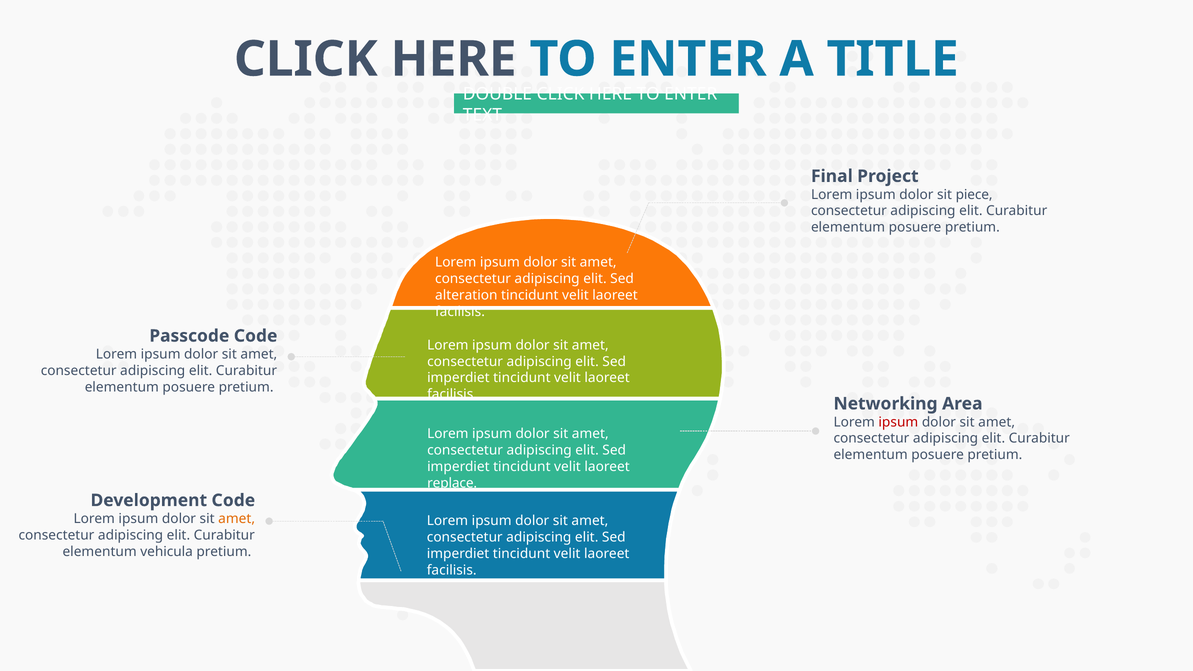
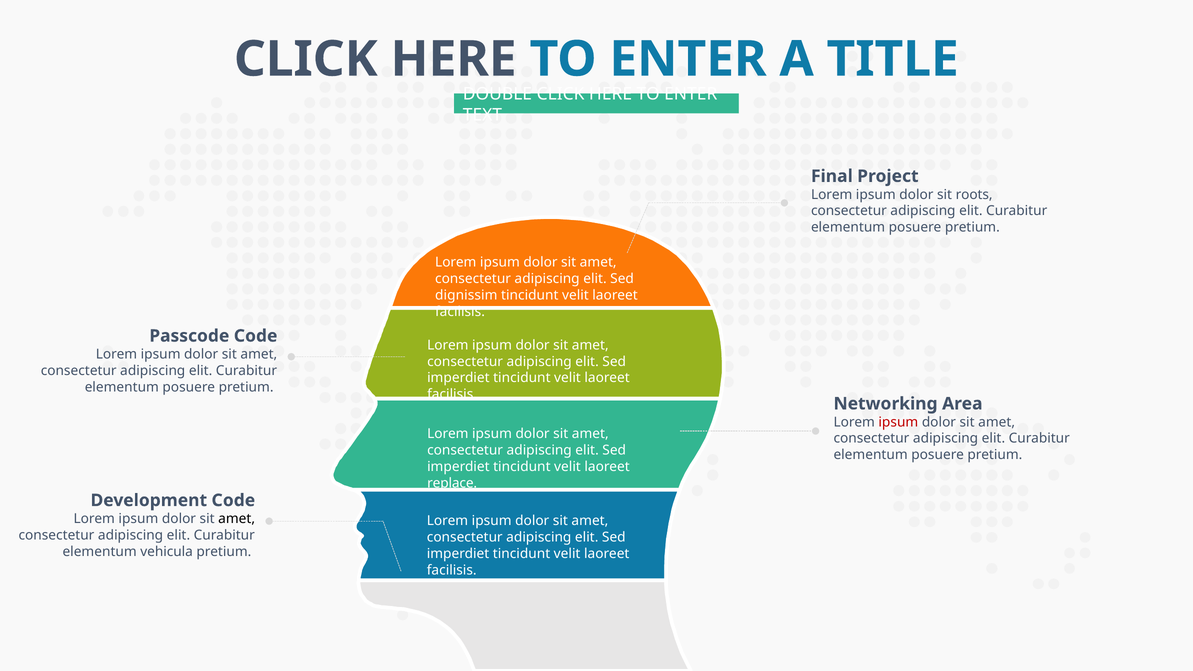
piece: piece -> roots
alteration: alteration -> dignissim
amet at (237, 519) colour: orange -> black
